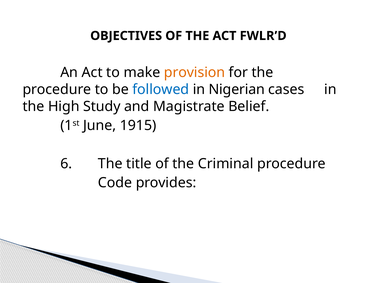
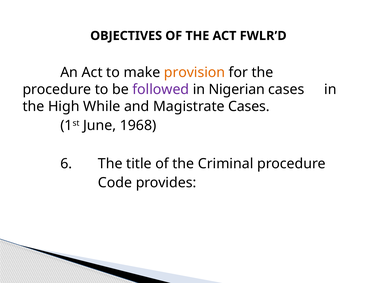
followed colour: blue -> purple
Study: Study -> While
Magistrate Belief: Belief -> Cases
1915: 1915 -> 1968
